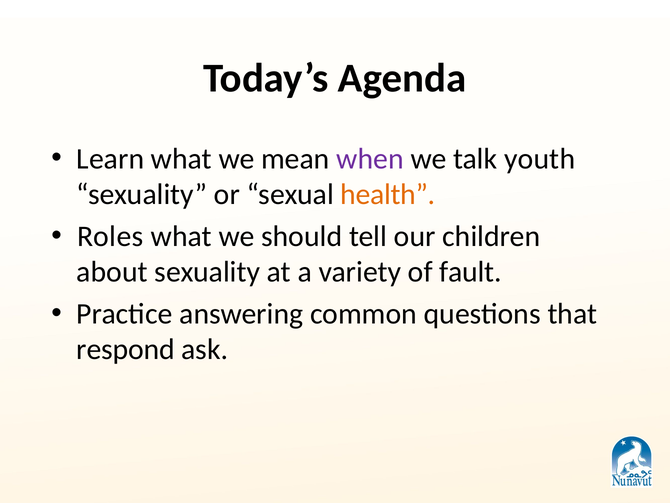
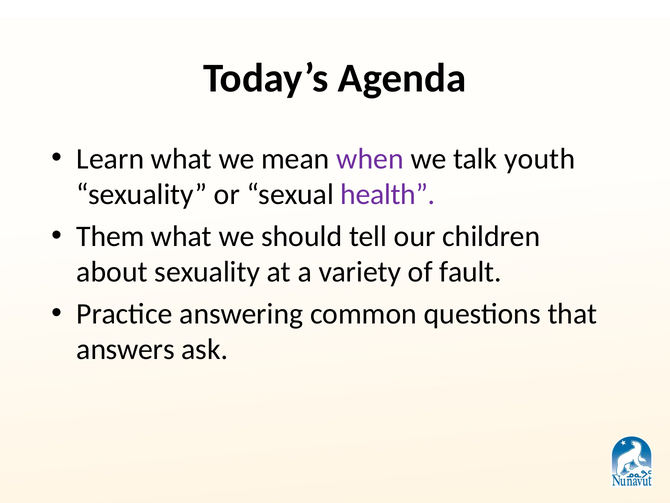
health colour: orange -> purple
Roles: Roles -> Them
respond: respond -> answers
